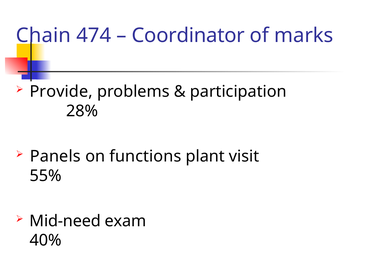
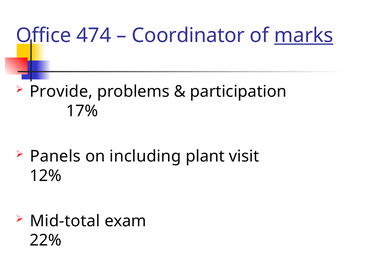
Chain: Chain -> Office
marks underline: none -> present
28%: 28% -> 17%
functions: functions -> including
55%: 55% -> 12%
Mid-need: Mid-need -> Mid-total
40%: 40% -> 22%
